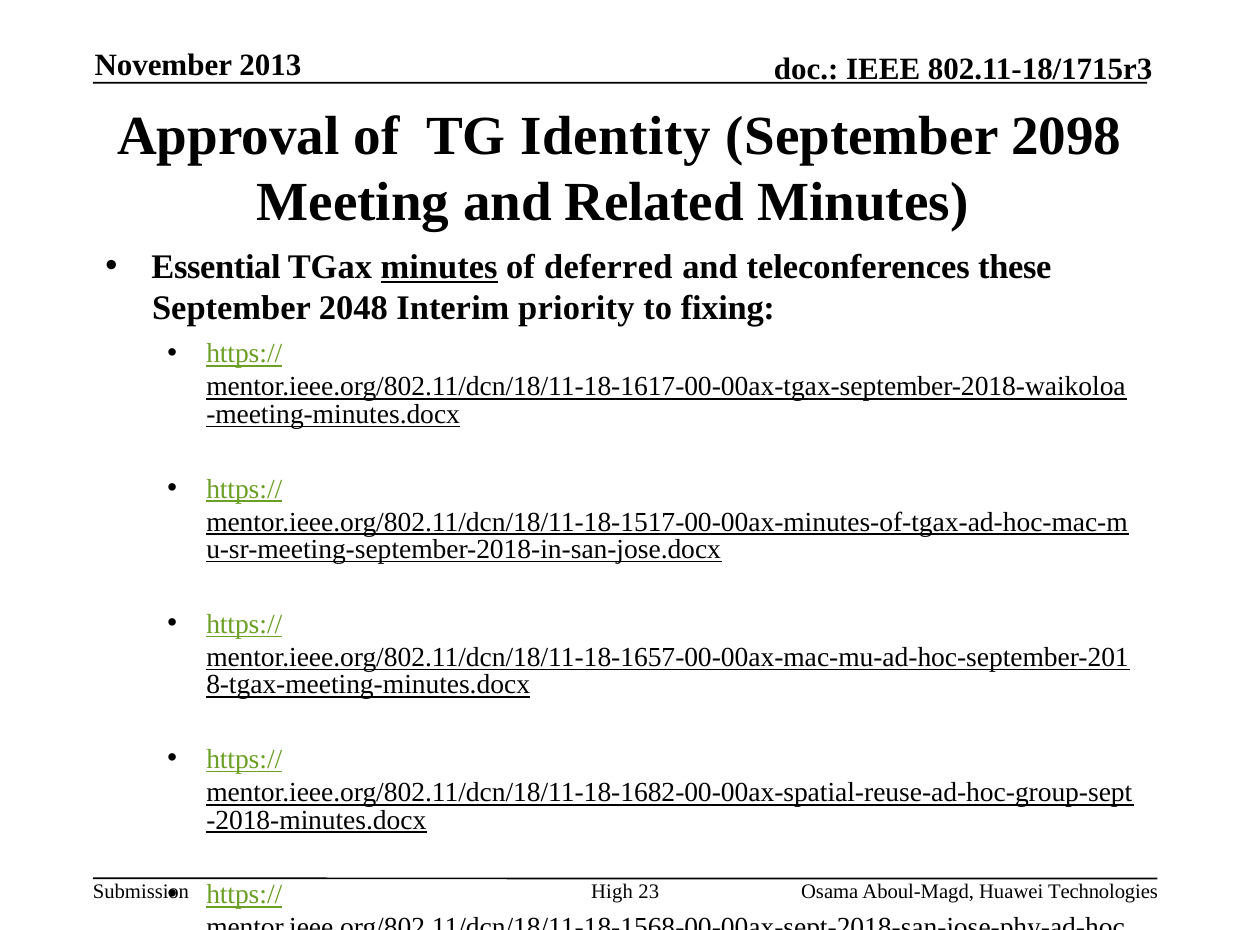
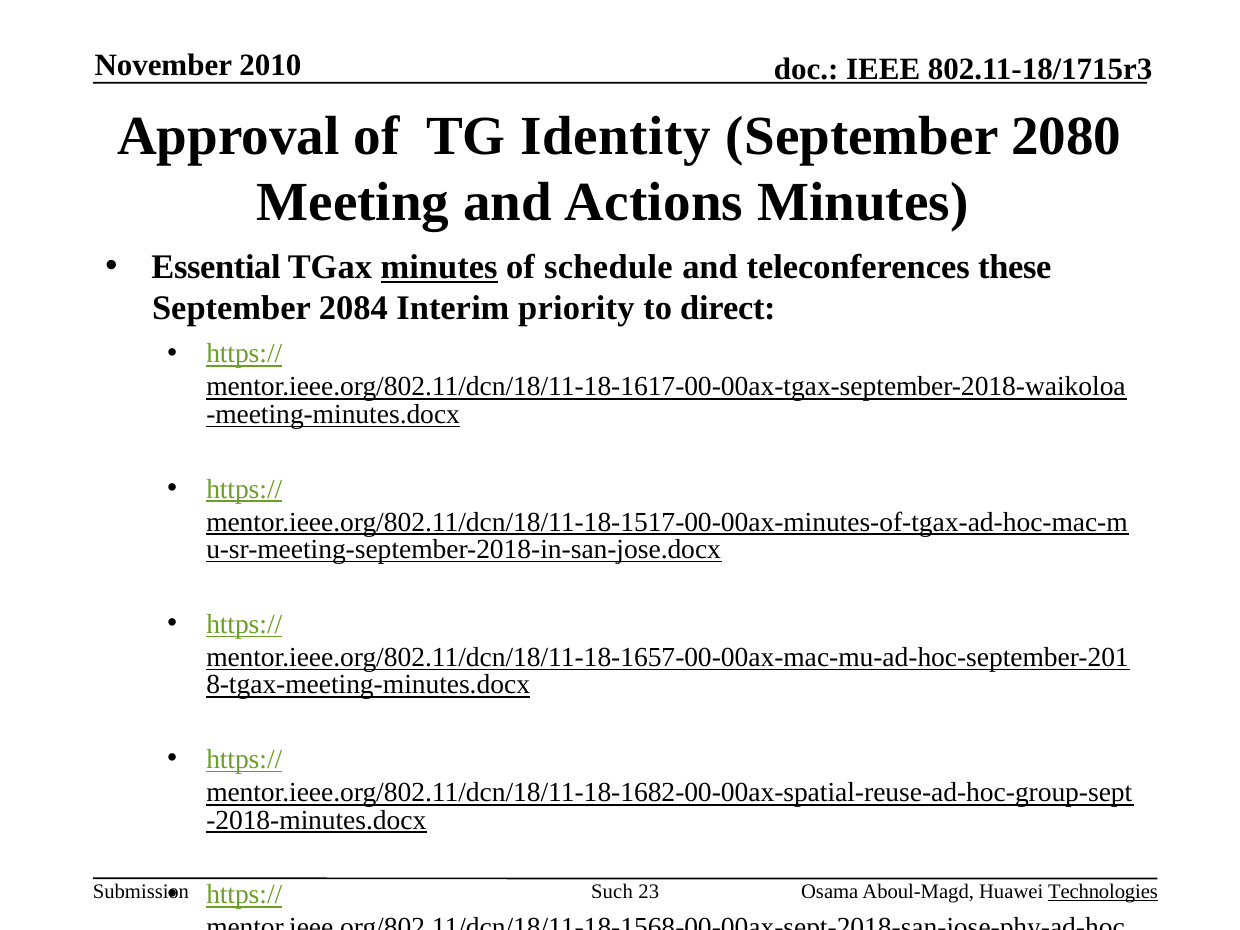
2013: 2013 -> 2010
2098: 2098 -> 2080
Related: Related -> Actions
deferred: deferred -> schedule
2048: 2048 -> 2084
fixing: fixing -> direct
High: High -> Such
Technologies underline: none -> present
